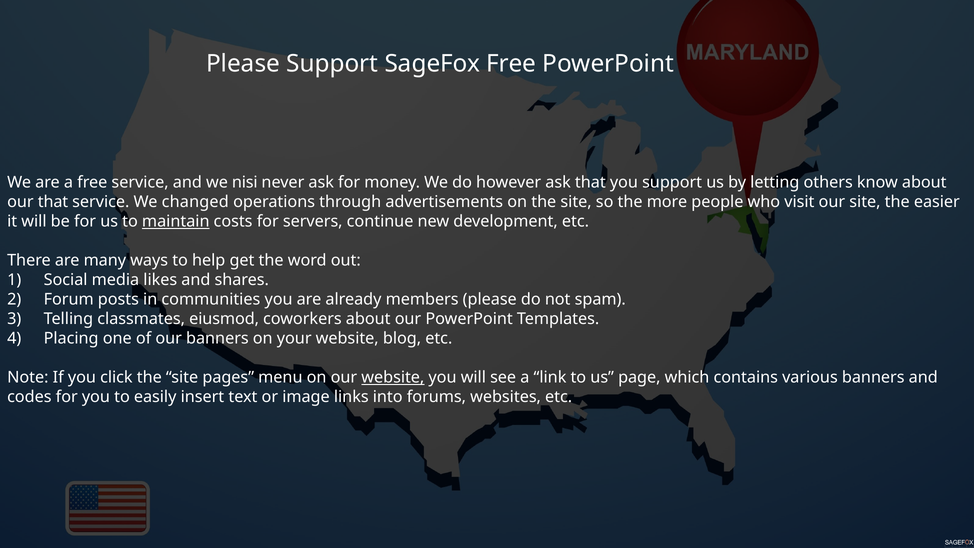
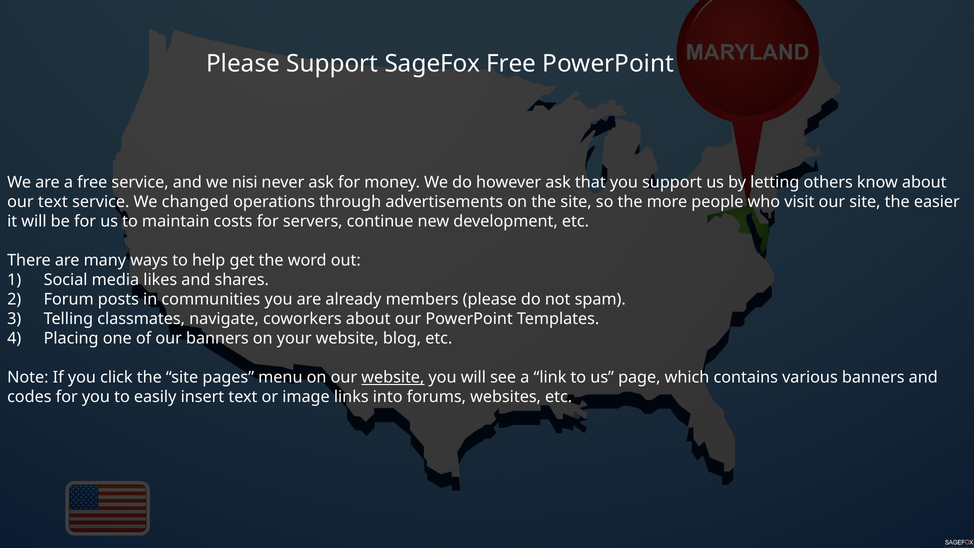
our that: that -> text
maintain underline: present -> none
eiusmod: eiusmod -> navigate
